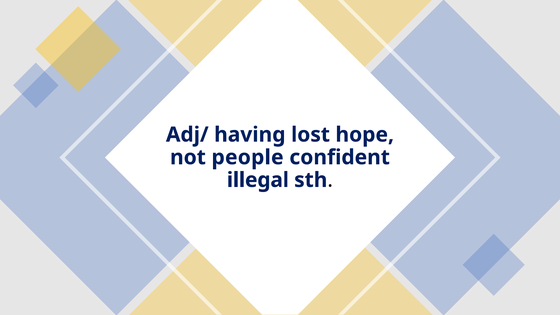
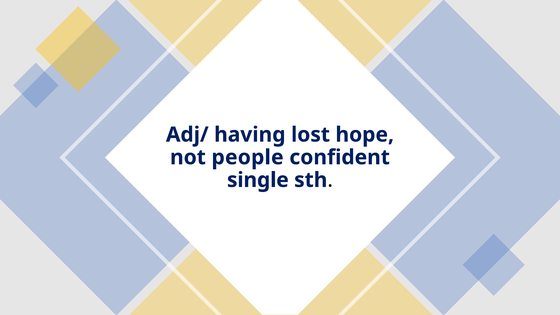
illegal: illegal -> single
